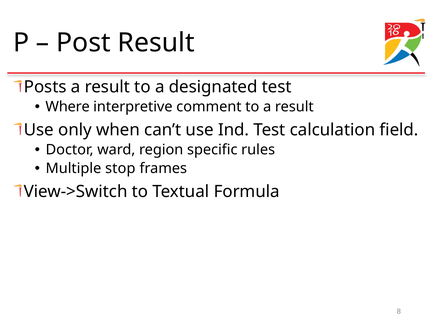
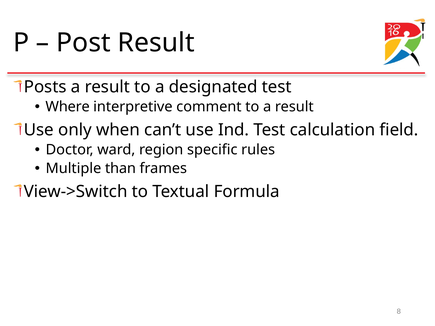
stop: stop -> than
